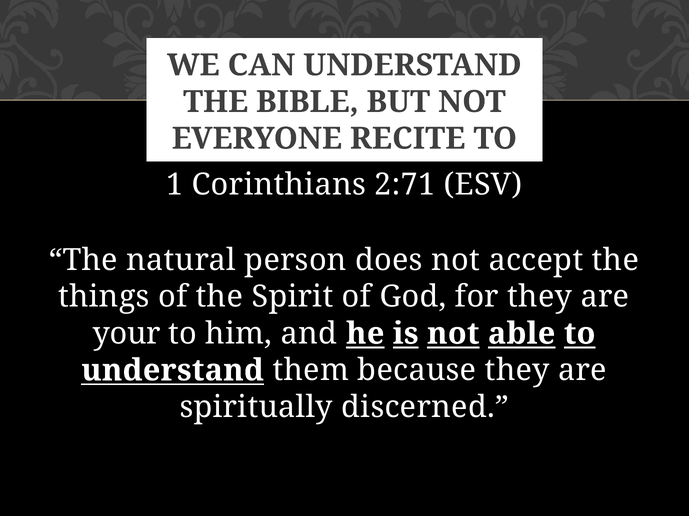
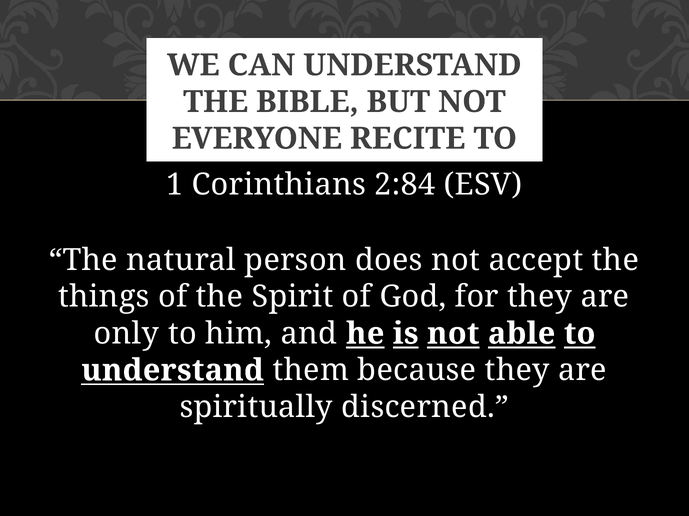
2:71: 2:71 -> 2:84
your: your -> only
